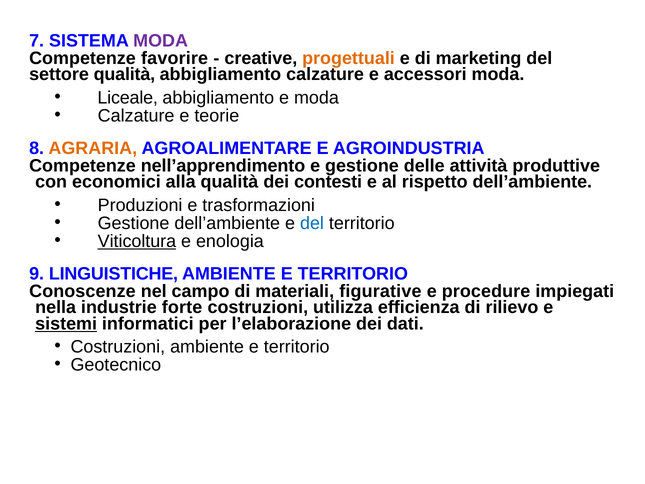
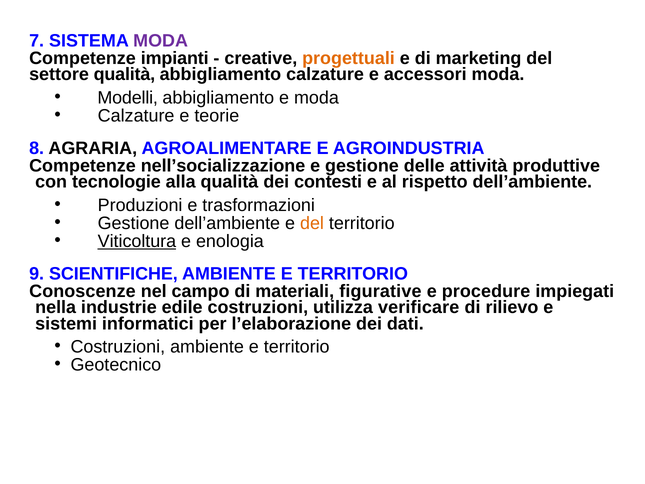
favorire: favorire -> impianti
Liceale: Liceale -> Modelli
AGRARIA colour: orange -> black
nell’apprendimento: nell’apprendimento -> nell’socializzazione
economici: economici -> tecnologie
del at (312, 223) colour: blue -> orange
LINGUISTICHE: LINGUISTICHE -> SCIENTIFICHE
forte: forte -> edile
efficienza: efficienza -> verificare
sistemi underline: present -> none
